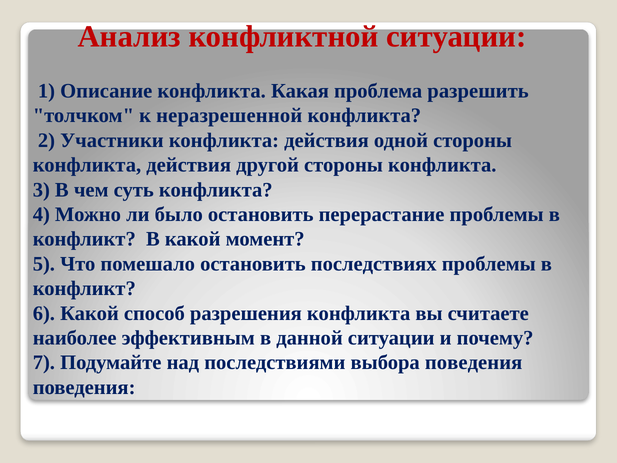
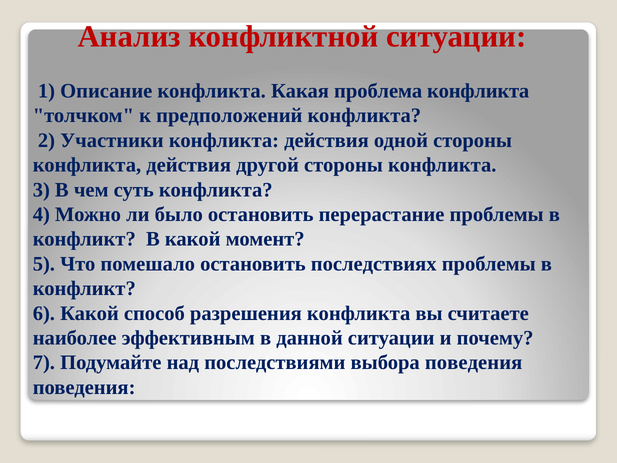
проблема разрешить: разрешить -> конфликта
неразрешенной: неразрешенной -> предположений
